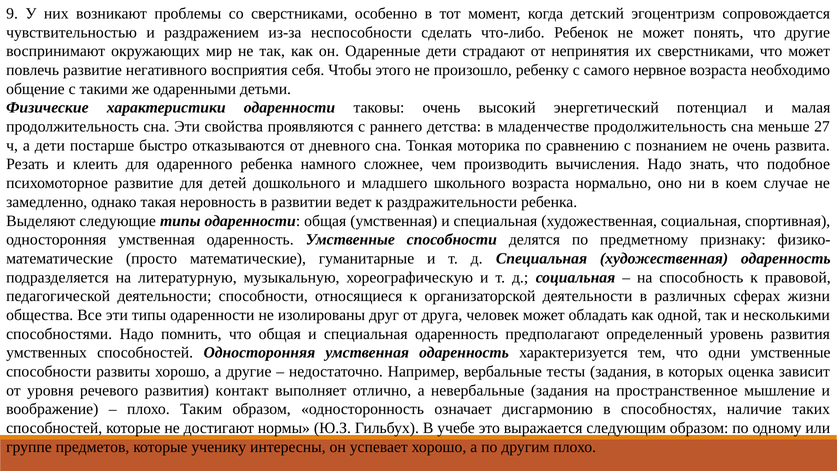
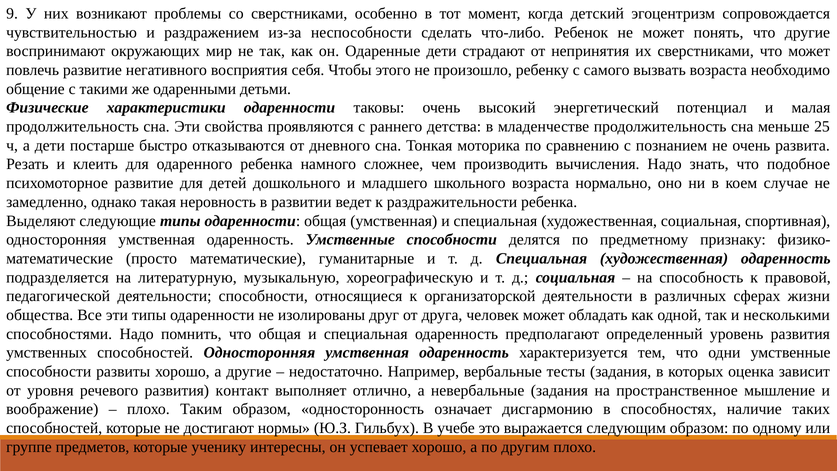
нервное: нервное -> вызвать
27: 27 -> 25
